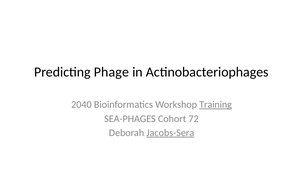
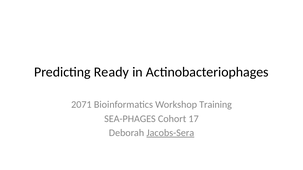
Phage: Phage -> Ready
2040: 2040 -> 2071
Training underline: present -> none
72: 72 -> 17
